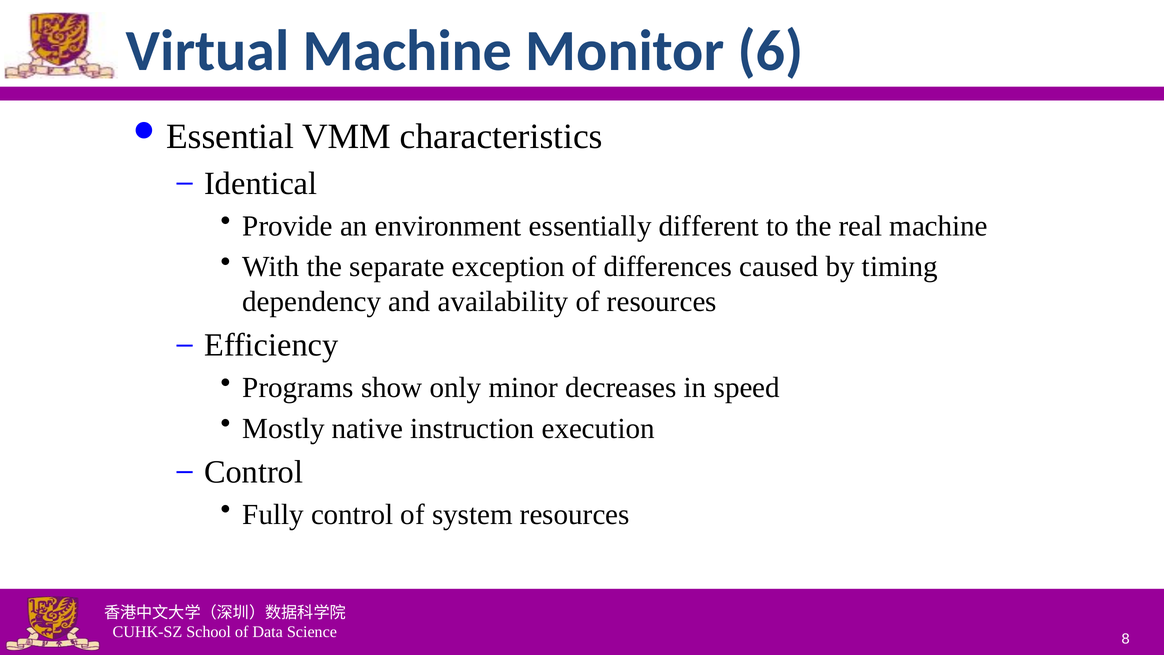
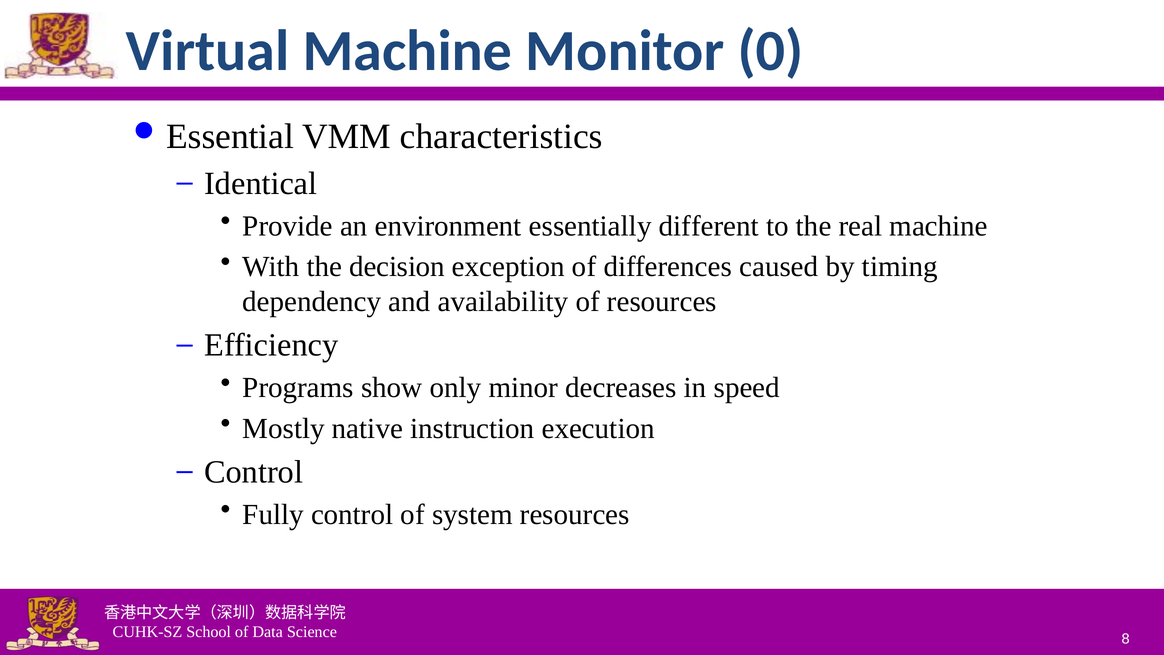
6: 6 -> 0
separate: separate -> decision
